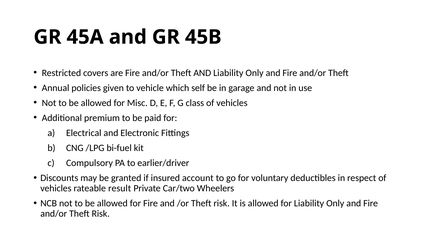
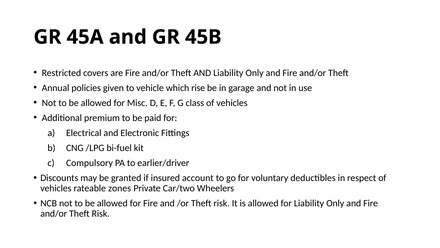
self: self -> rise
result: result -> zones
